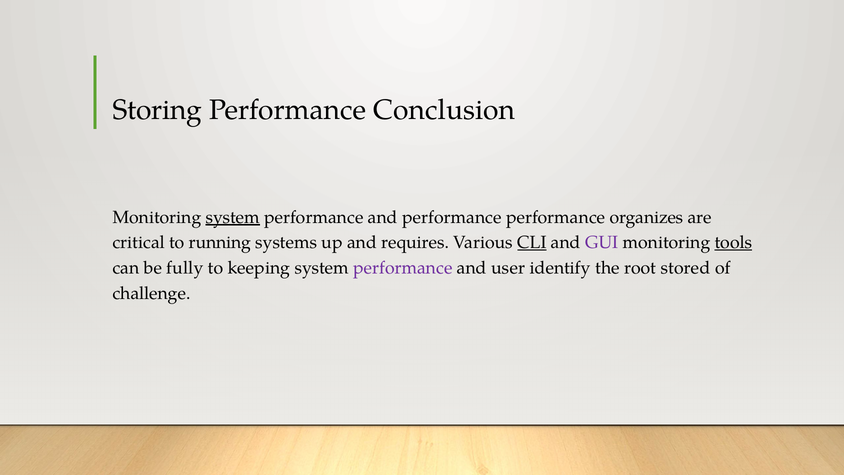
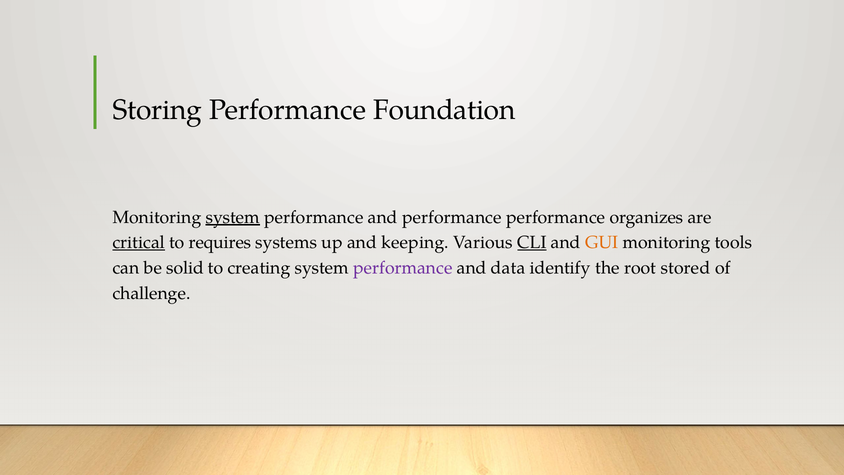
Conclusion: Conclusion -> Foundation
critical underline: none -> present
running: running -> requires
requires: requires -> keeping
GUI colour: purple -> orange
tools underline: present -> none
fully: fully -> solid
keeping: keeping -> creating
user: user -> data
